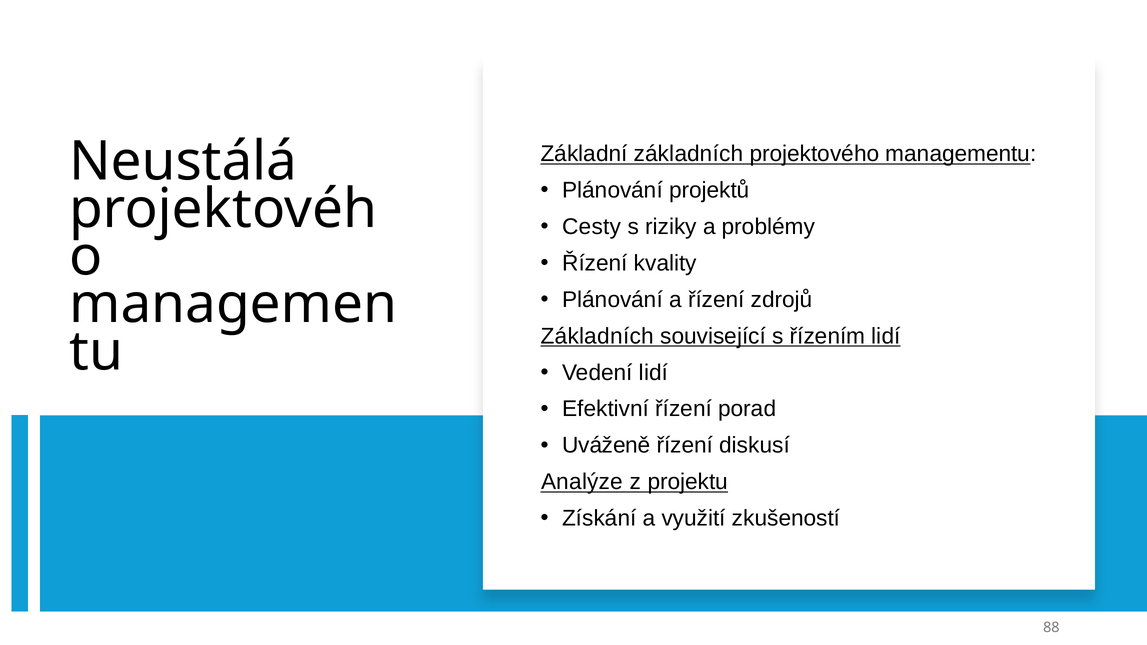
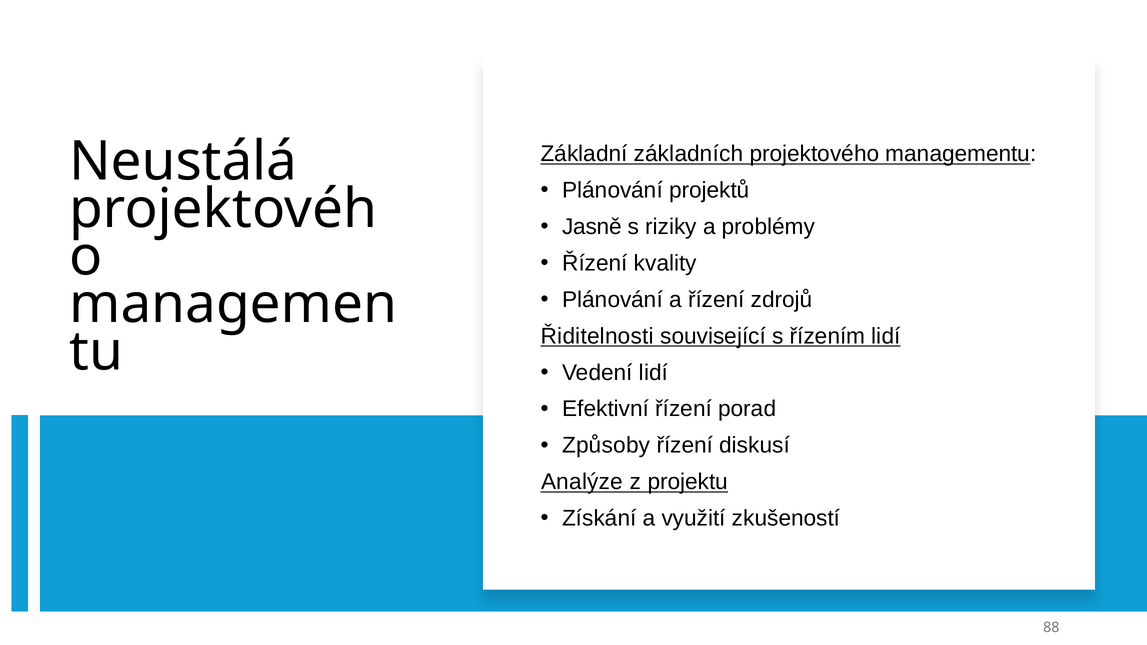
Cesty: Cesty -> Jasně
Základních at (597, 336): Základních -> Řiditelnosti
Uváženě: Uváženě -> Způsoby
